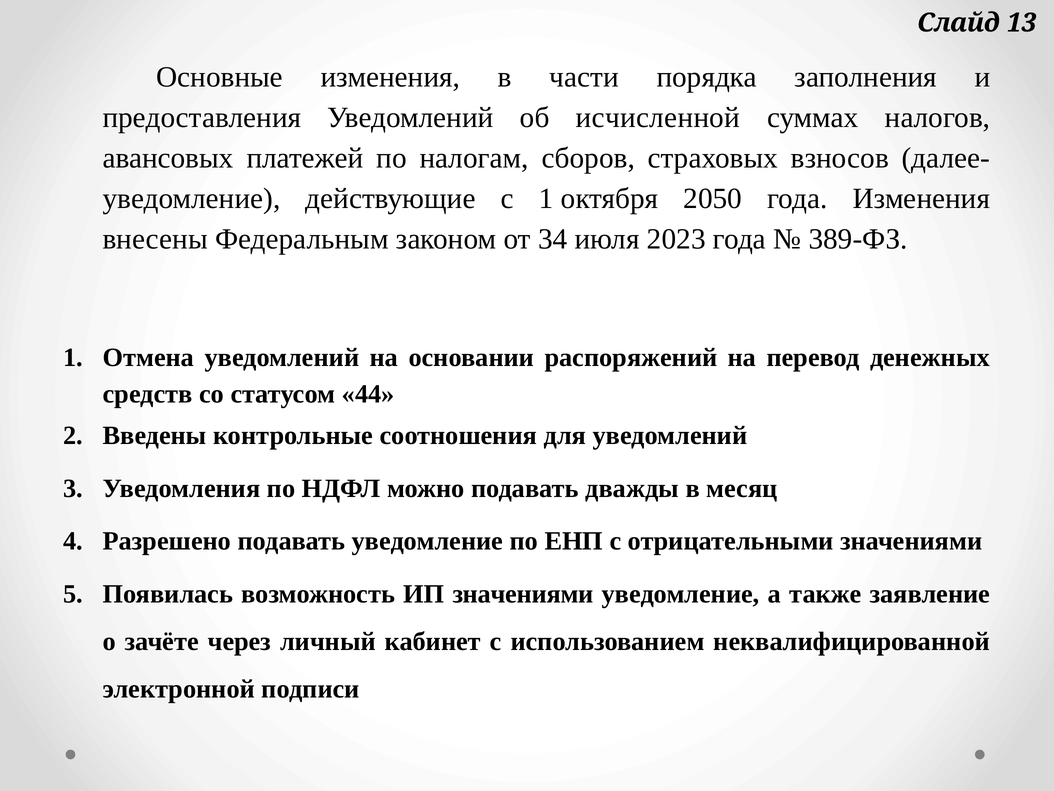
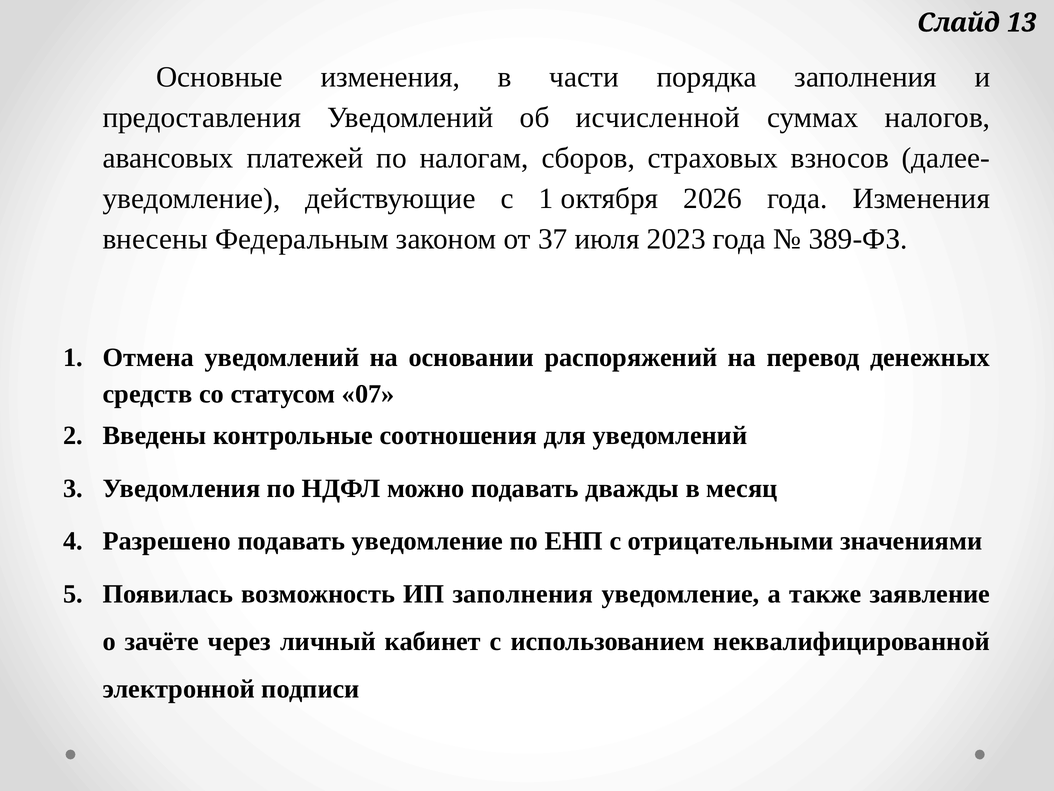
2050: 2050 -> 2026
34: 34 -> 37
44: 44 -> 07
ИП значениями: значениями -> заполнения
